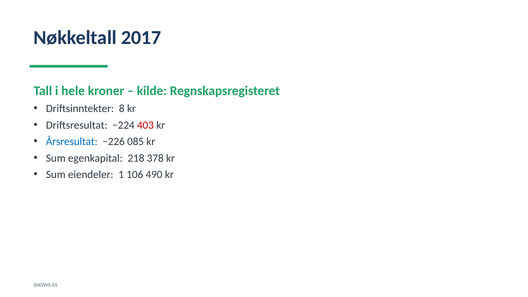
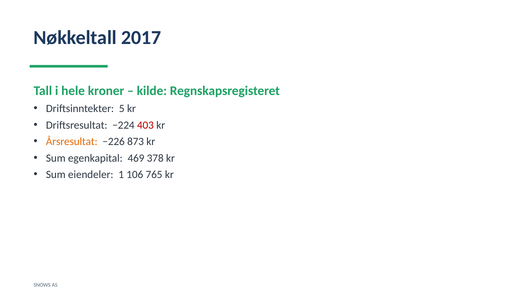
8: 8 -> 5
Årsresultat colour: blue -> orange
085: 085 -> 873
218: 218 -> 469
490: 490 -> 765
